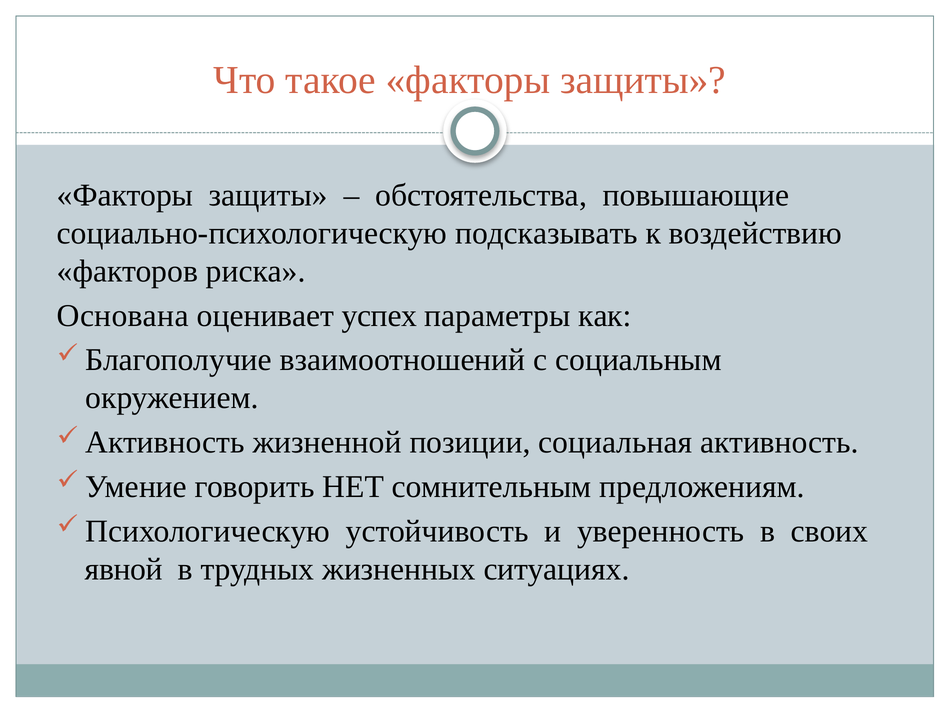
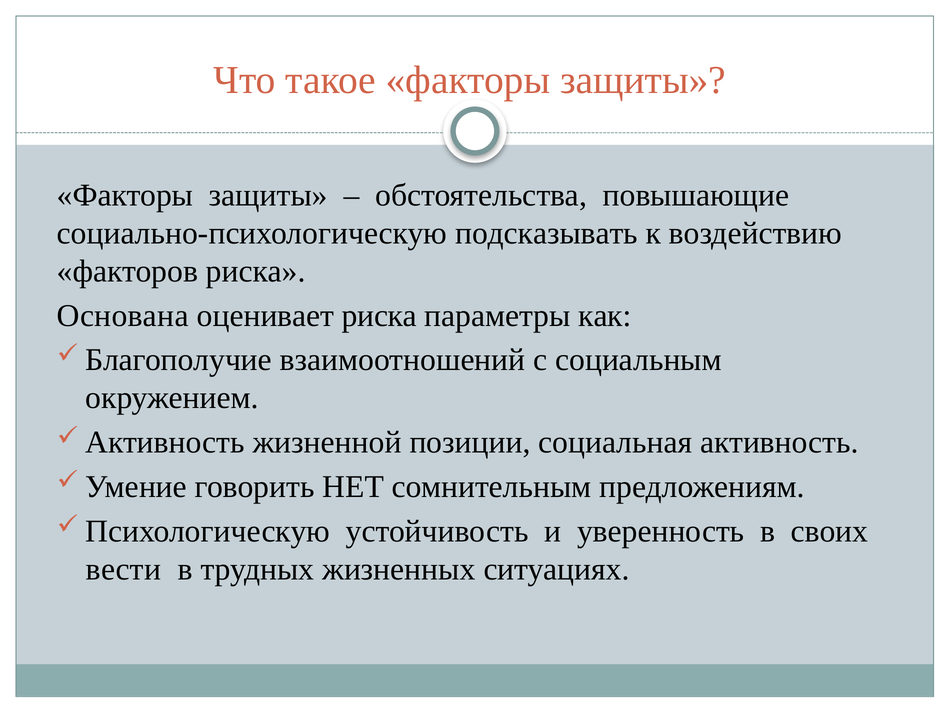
оценивает успех: успех -> риска
явной: явной -> вести
